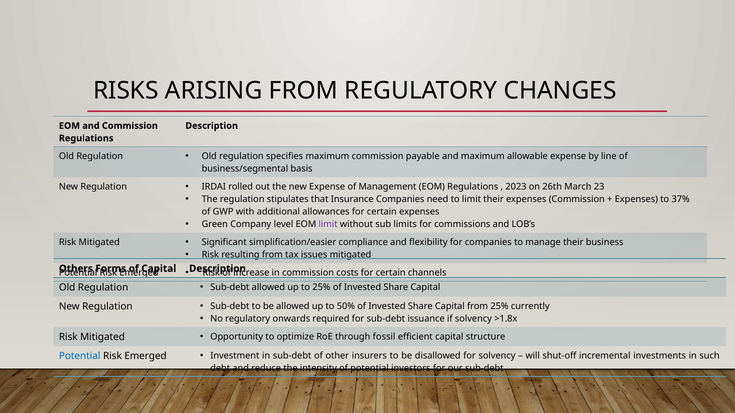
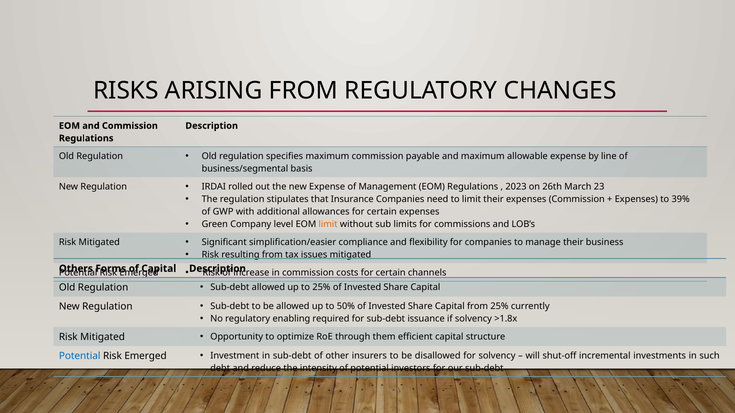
37%: 37% -> 39%
limit at (328, 224) colour: purple -> orange
onwards: onwards -> enabling
fossil: fossil -> them
